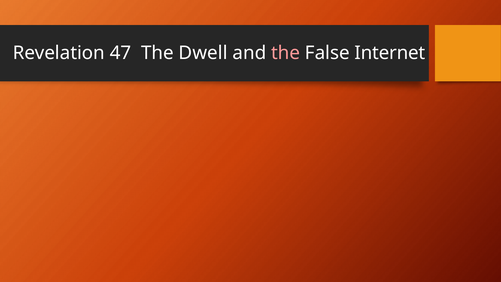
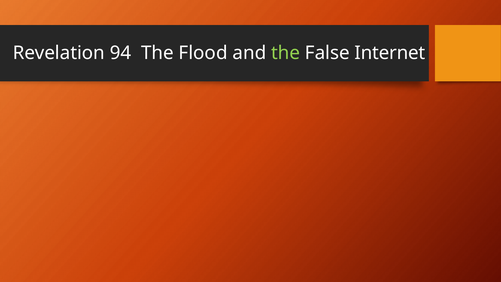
47: 47 -> 94
Dwell: Dwell -> Flood
the at (286, 53) colour: pink -> light green
